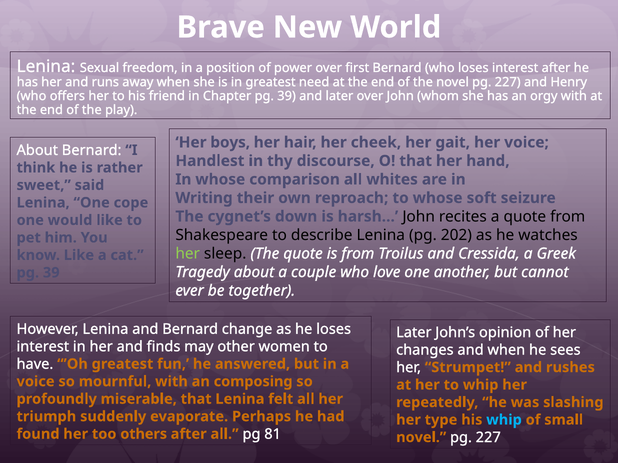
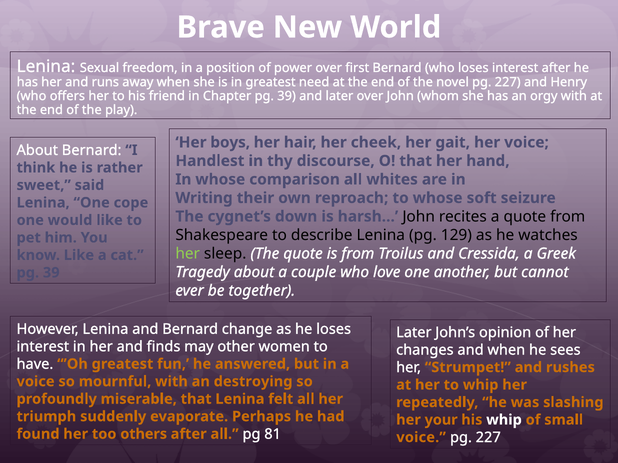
202: 202 -> 129
composing: composing -> destroying
type: type -> your
whip at (504, 420) colour: light blue -> white
novel at (421, 438): novel -> voice
